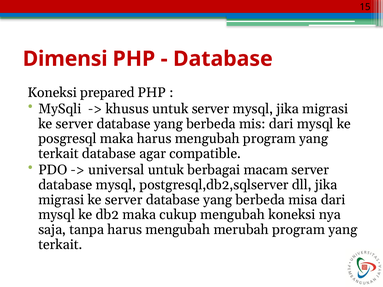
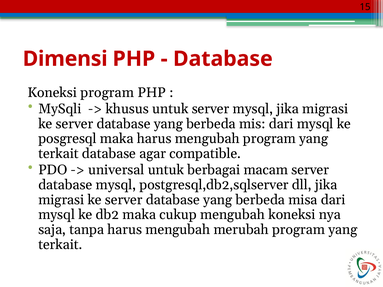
Koneksi prepared: prepared -> program
